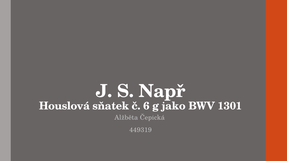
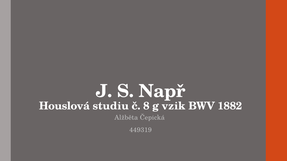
sňatek: sňatek -> studiu
6: 6 -> 8
jako: jako -> vzik
1301: 1301 -> 1882
